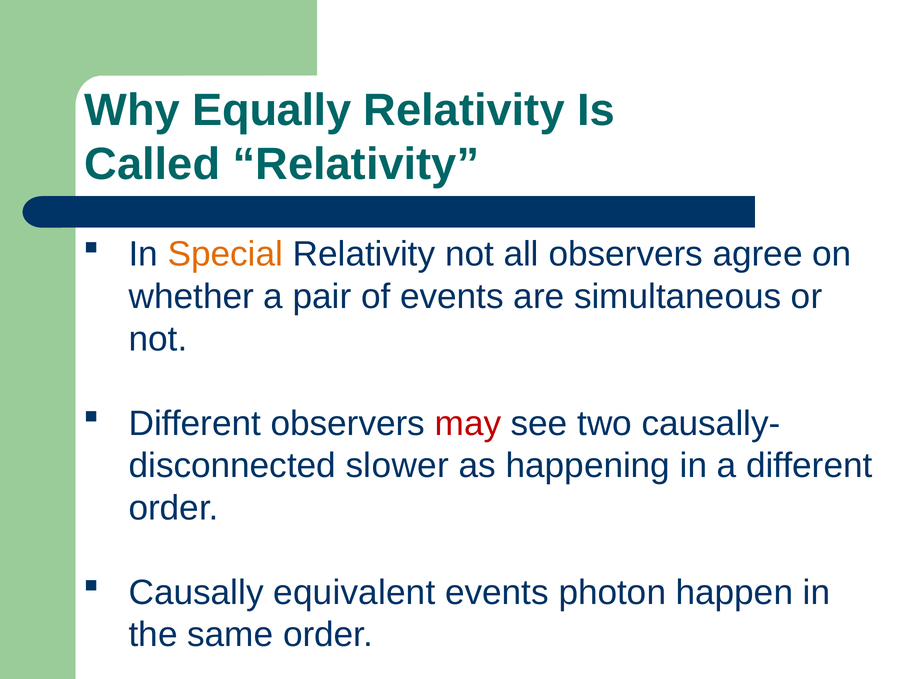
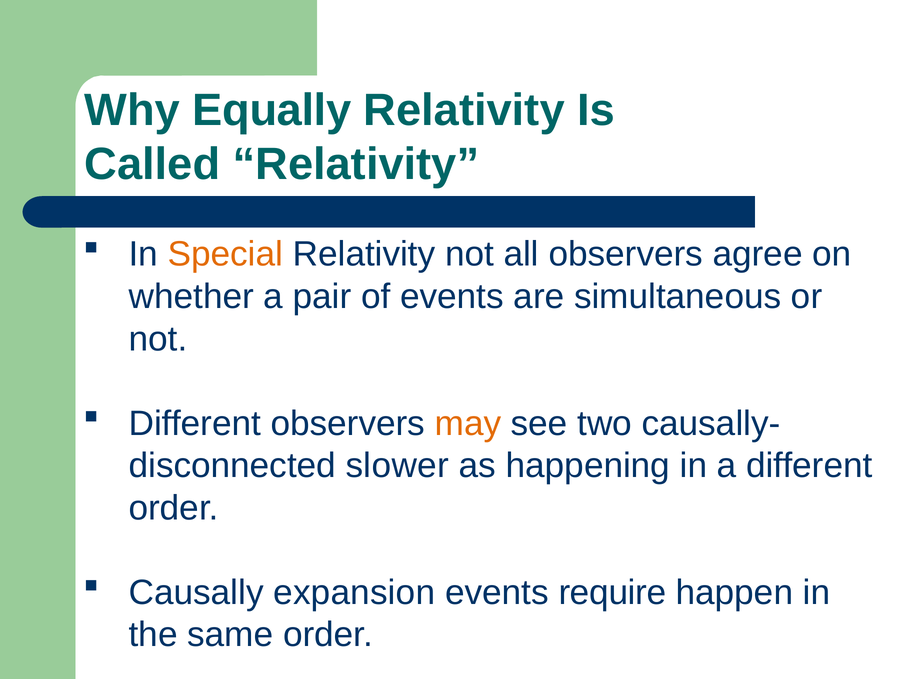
may colour: red -> orange
equivalent: equivalent -> expansion
photon: photon -> require
